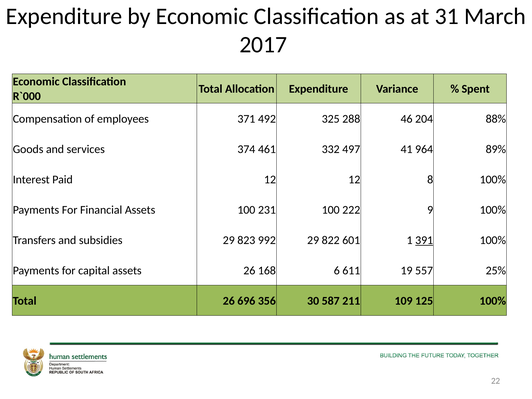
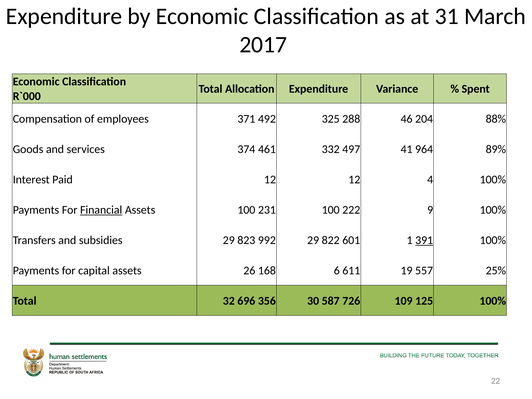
8: 8 -> 4
Financial underline: none -> present
Total 26: 26 -> 32
211: 211 -> 726
